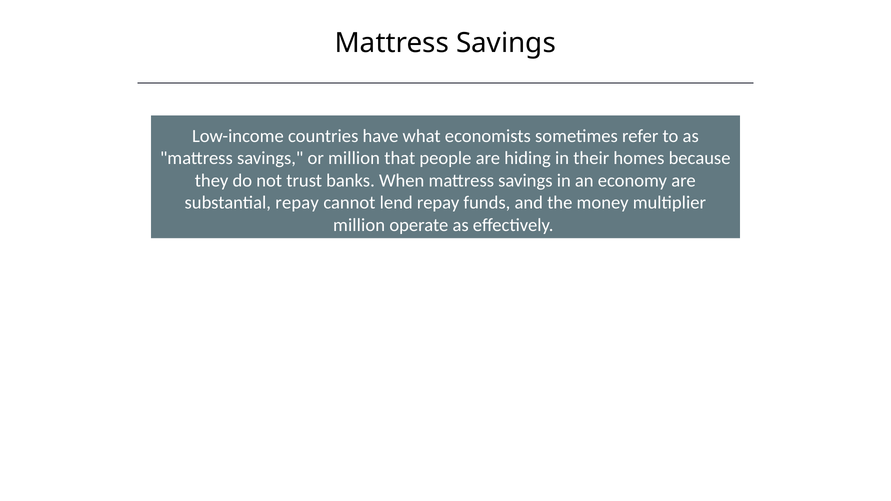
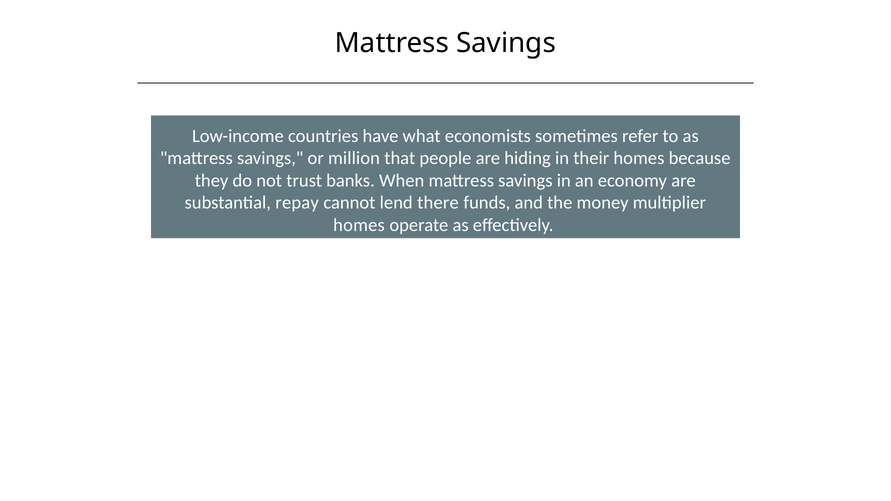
lend repay: repay -> there
million at (359, 225): million -> homes
